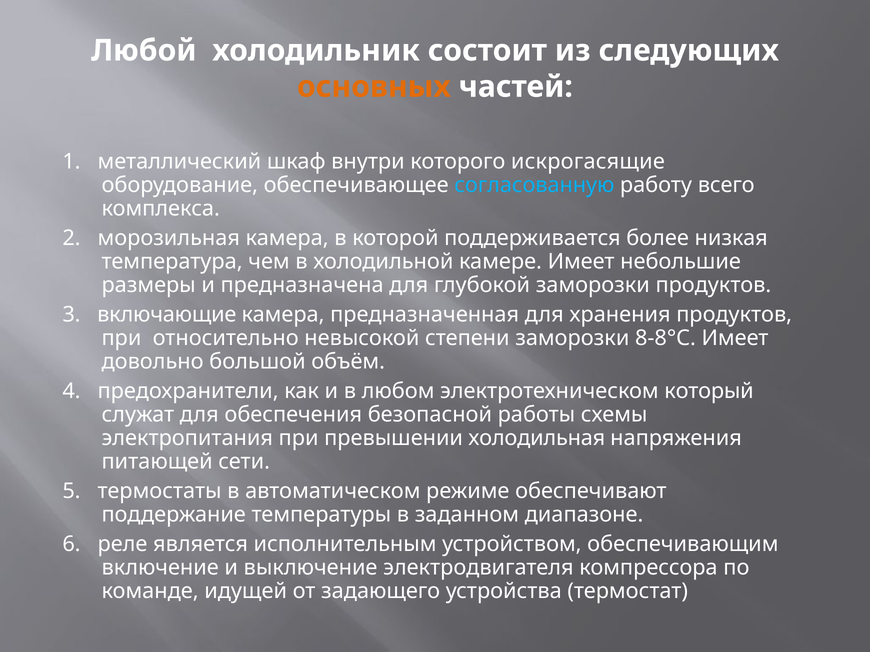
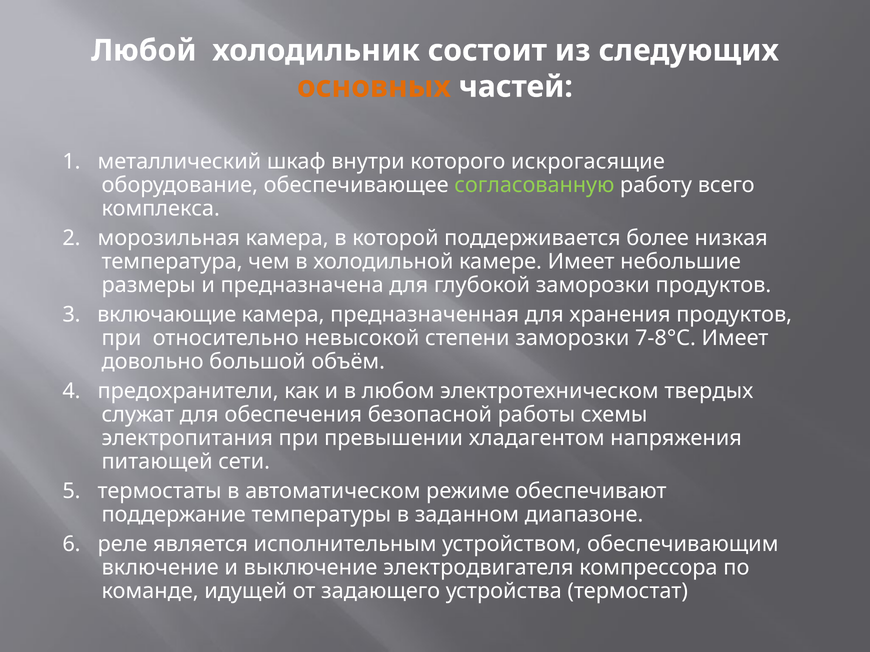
согласованную colour: light blue -> light green
8-8°С: 8-8°С -> 7-8°С
который: который -> твердых
холодильная: холодильная -> хладагентом
